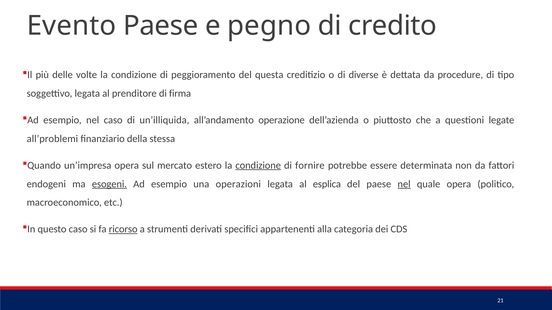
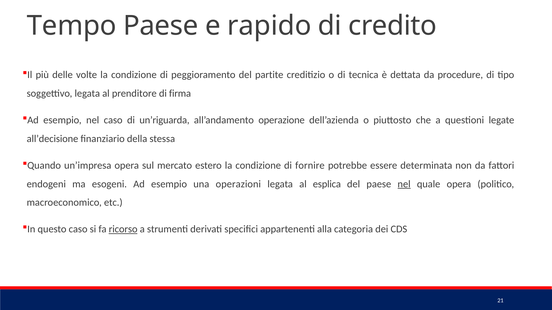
Evento: Evento -> Tempo
pegno: pegno -> rapido
questa: questa -> partite
diverse: diverse -> tecnica
un’illiquida: un’illiquida -> un’riguarda
all’problemi: all’problemi -> all’decisione
condizione at (258, 166) underline: present -> none
esogeni underline: present -> none
